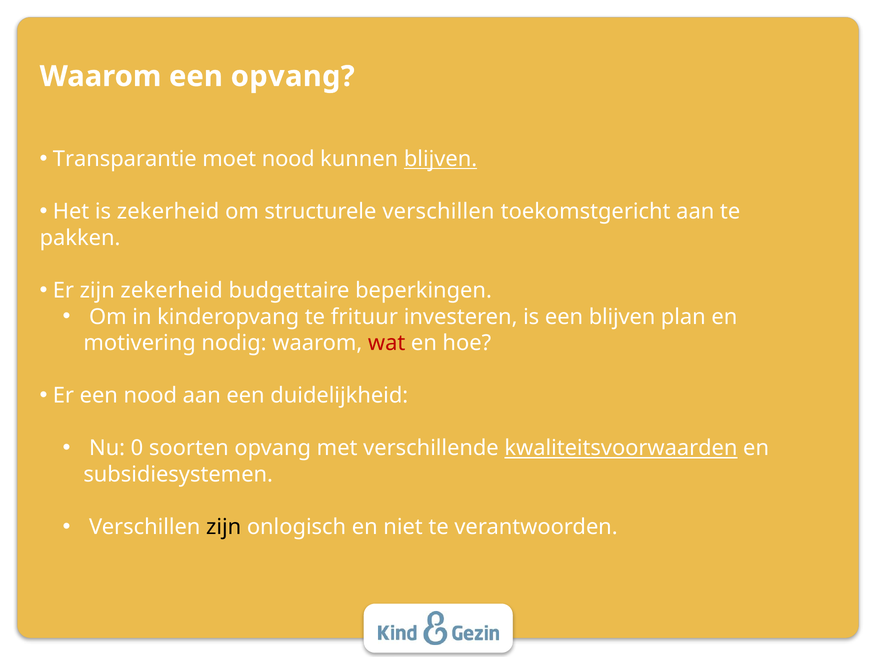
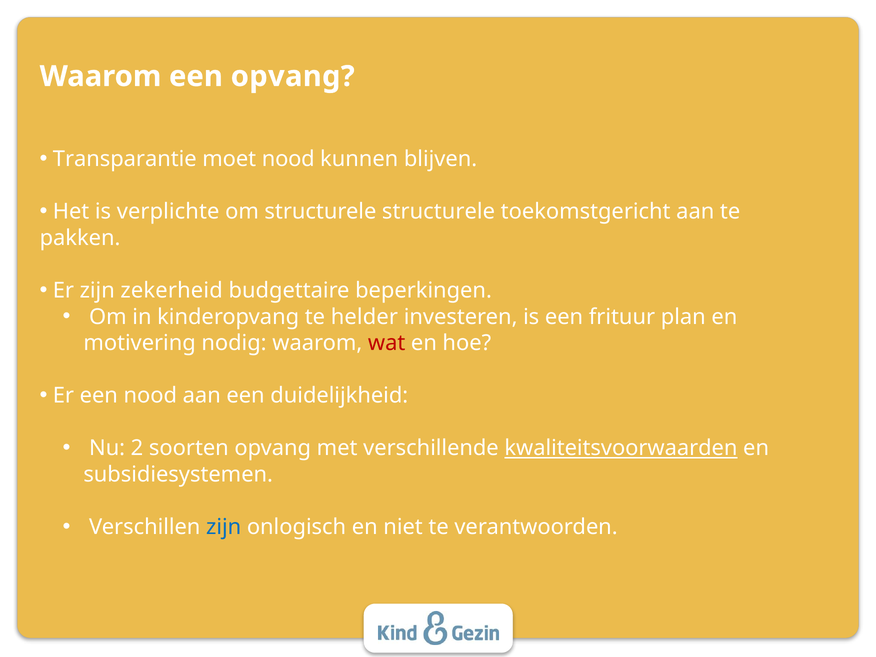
blijven at (441, 159) underline: present -> none
is zekerheid: zekerheid -> verplichte
structurele verschillen: verschillen -> structurele
frituur: frituur -> helder
een blijven: blijven -> frituur
0: 0 -> 2
zijn at (224, 527) colour: black -> blue
